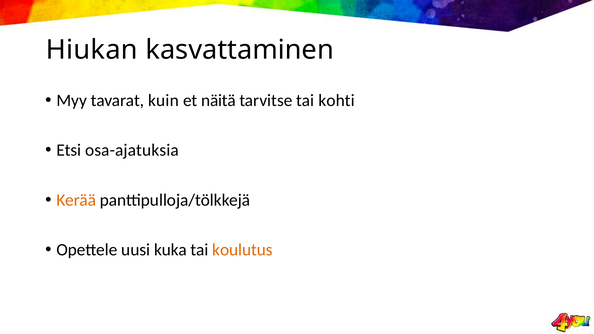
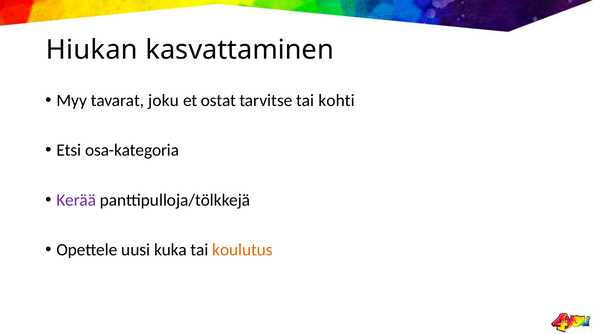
kuin: kuin -> joku
näitä: näitä -> ostat
osa-ajatuksia: osa-ajatuksia -> osa-kategoria
Kerää colour: orange -> purple
